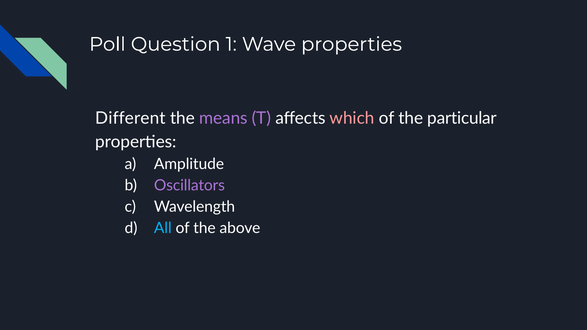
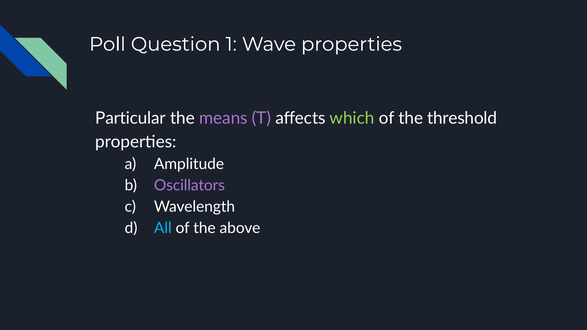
Different: Different -> Particular
which colour: pink -> light green
particular: particular -> threshold
